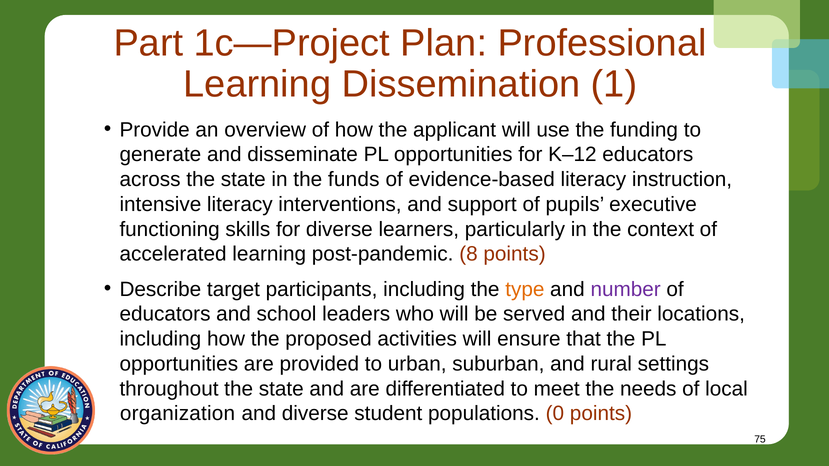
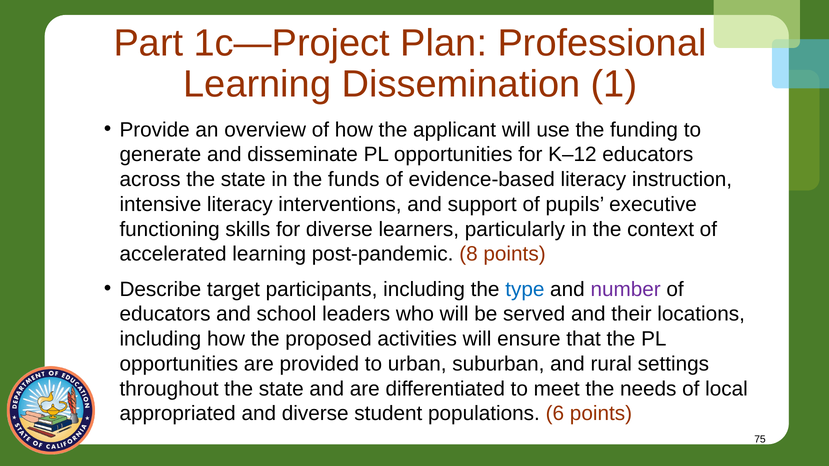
type colour: orange -> blue
organization: organization -> appropriated
0: 0 -> 6
